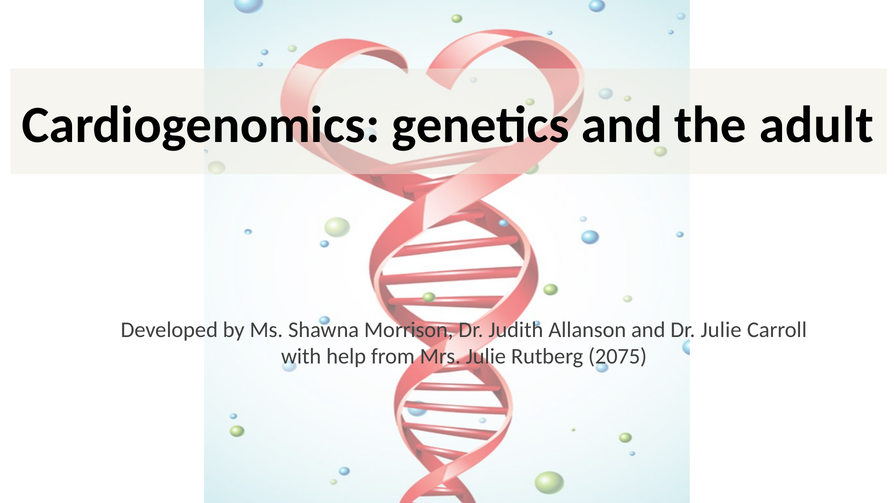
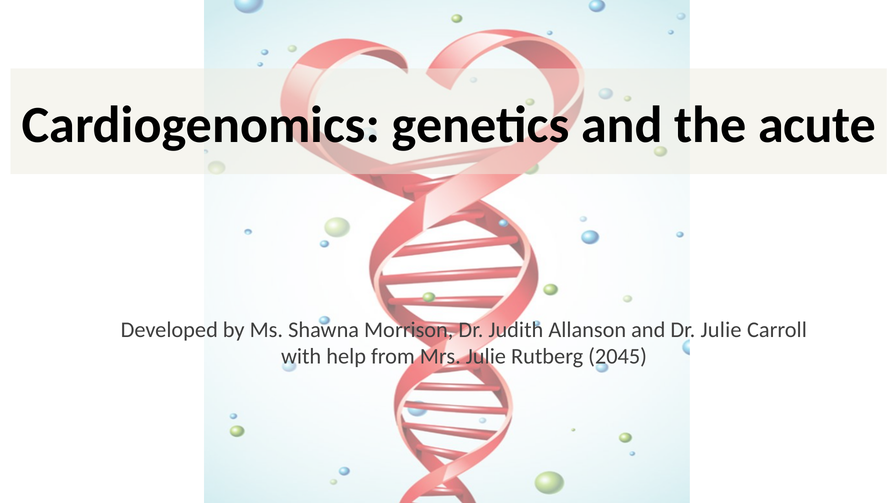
adult: adult -> acute
2075: 2075 -> 2045
